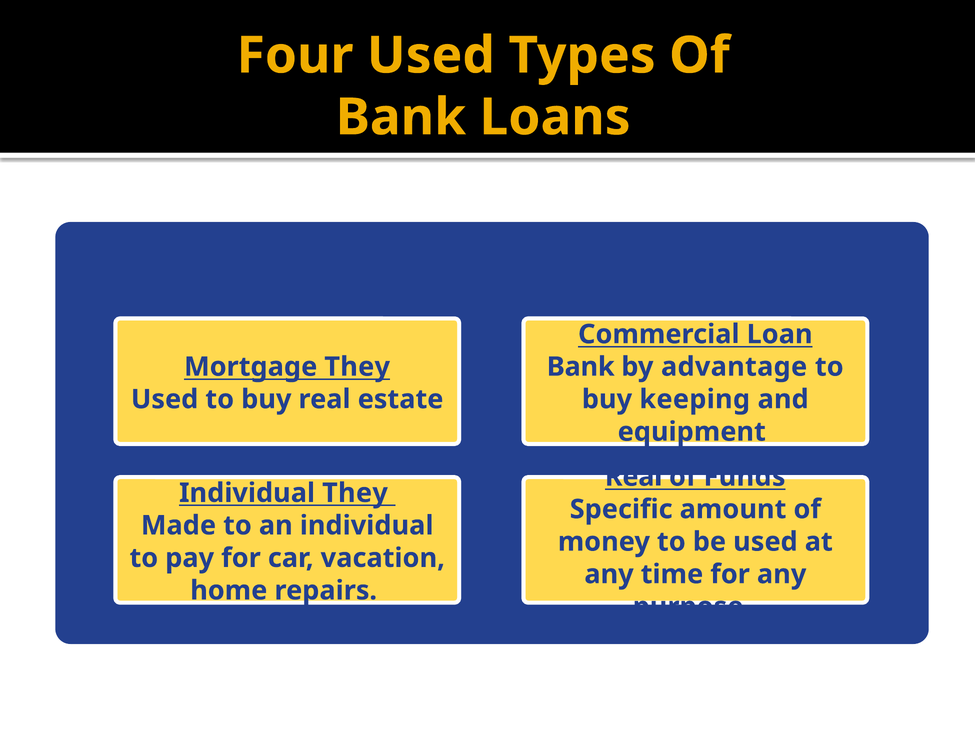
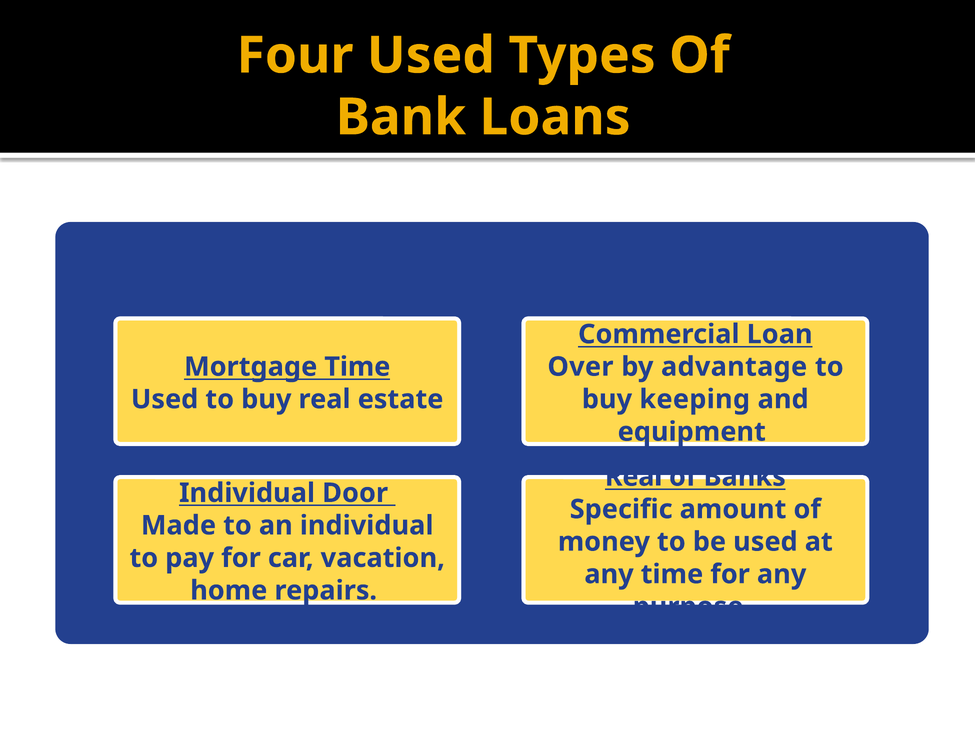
Mortgage They: They -> Time
Bank at (581, 367): Bank -> Over
Funds: Funds -> Banks
Individual They: They -> Door
